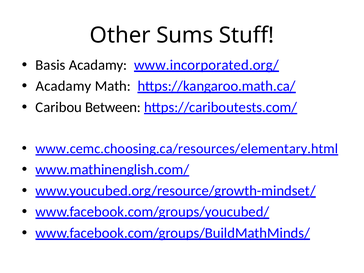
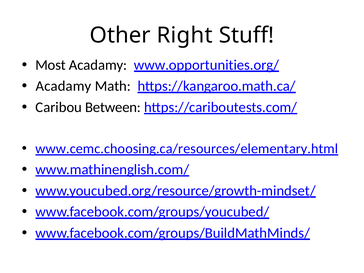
Sums: Sums -> Right
Basis: Basis -> Most
www.incorporated.org/: www.incorporated.org/ -> www.opportunities.org/
